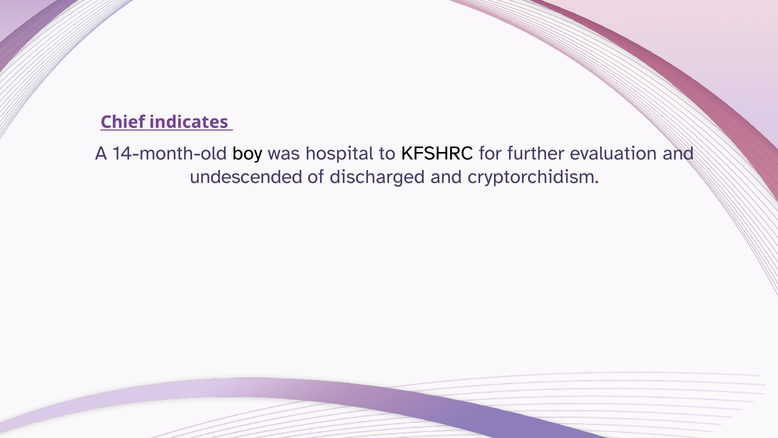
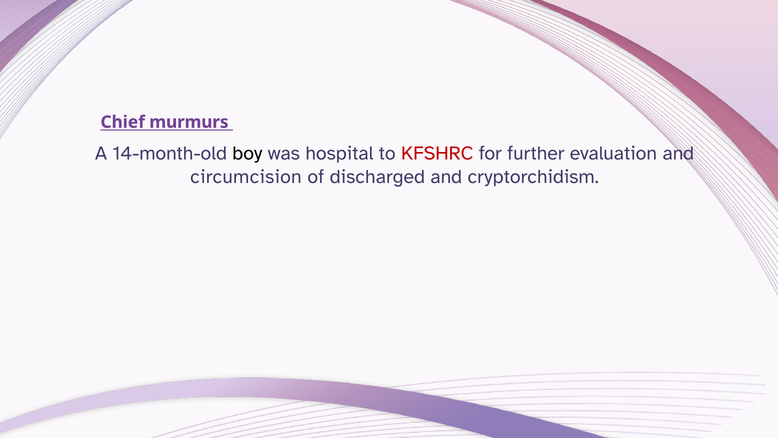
indicates: indicates -> murmurs
KFSHRC colour: black -> red
undescended: undescended -> circumcision
